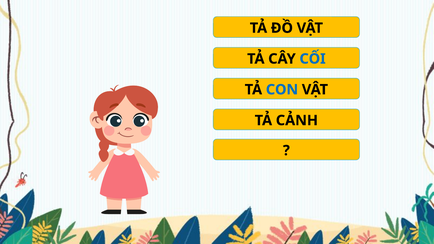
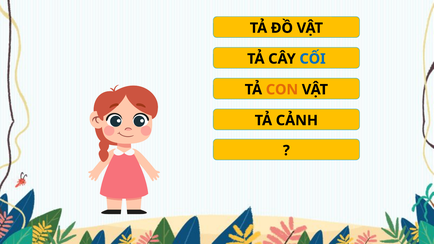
CON colour: blue -> orange
